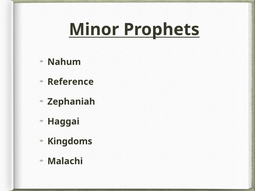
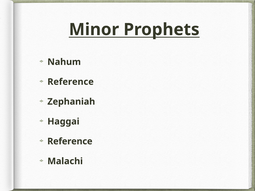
Kingdoms at (70, 142): Kingdoms -> Reference
